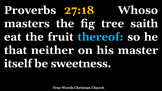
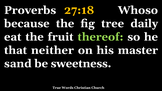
masters: masters -> because
saith: saith -> daily
thereof colour: light blue -> light green
itself: itself -> sand
